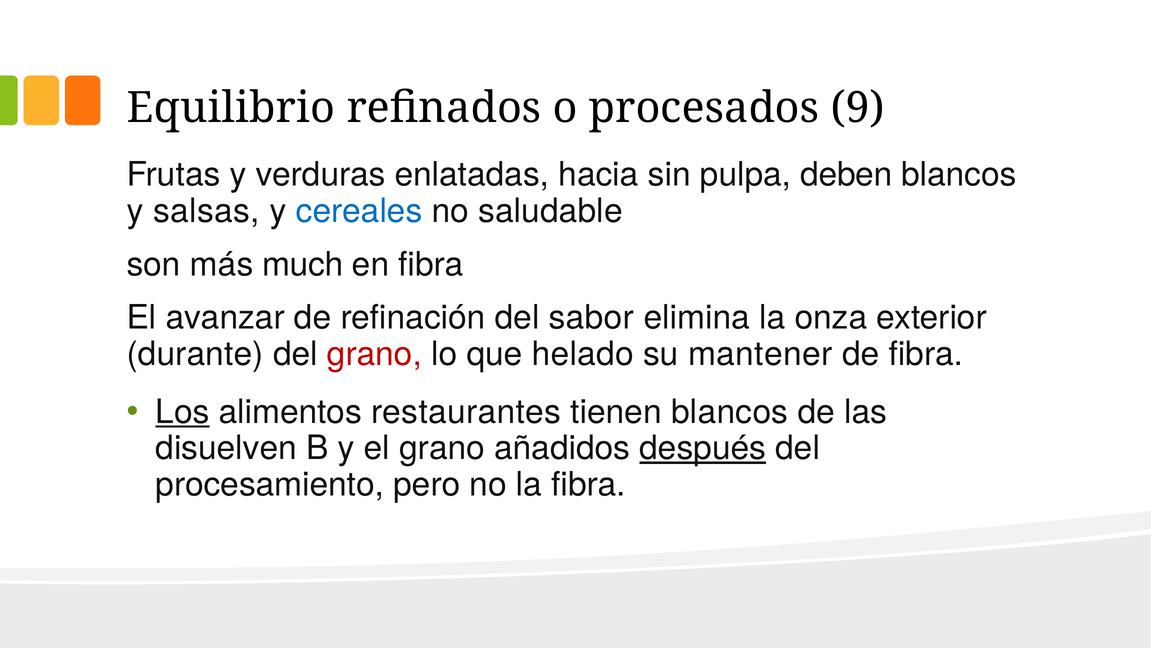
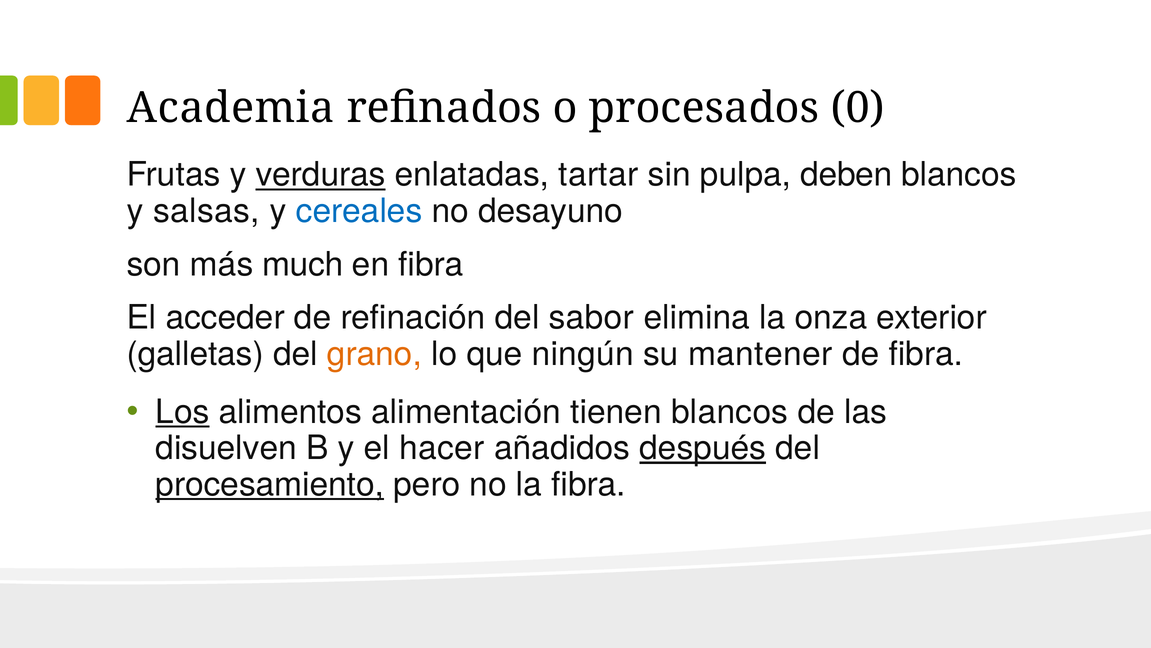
Equilibrio: Equilibrio -> Academia
9: 9 -> 0
verduras underline: none -> present
hacia: hacia -> tartar
saludable: saludable -> desayuno
avanzar: avanzar -> acceder
durante: durante -> galletas
grano at (374, 354) colour: red -> orange
helado: helado -> ningún
restaurantes: restaurantes -> alimentación
el grano: grano -> hacer
procesamiento underline: none -> present
